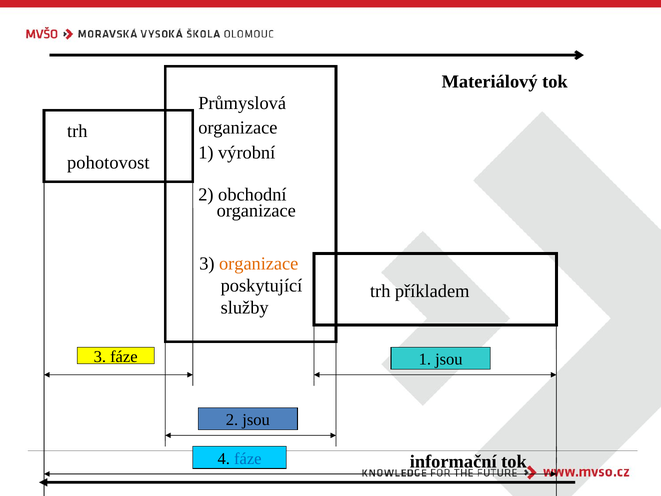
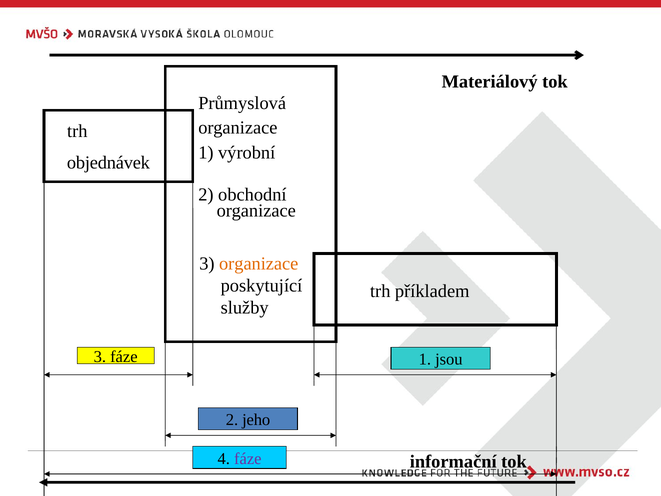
pohotovost: pohotovost -> objednávek
2 jsou: jsou -> jeho
fáze at (248, 458) colour: blue -> purple
